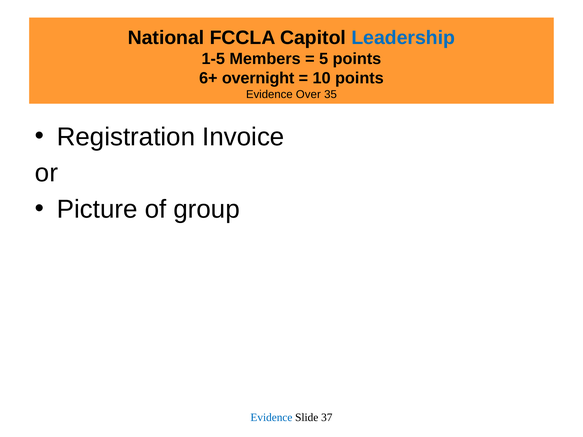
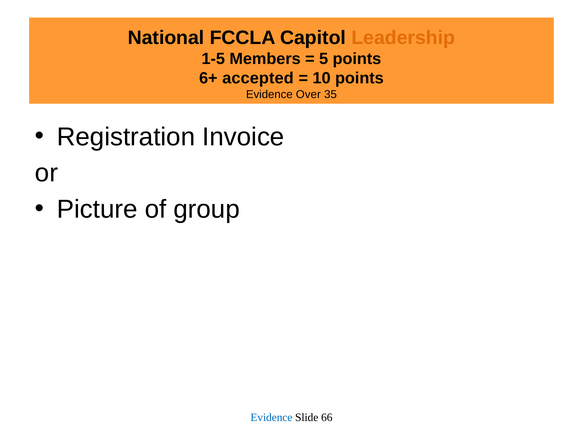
Leadership colour: blue -> orange
overnight: overnight -> accepted
37: 37 -> 66
